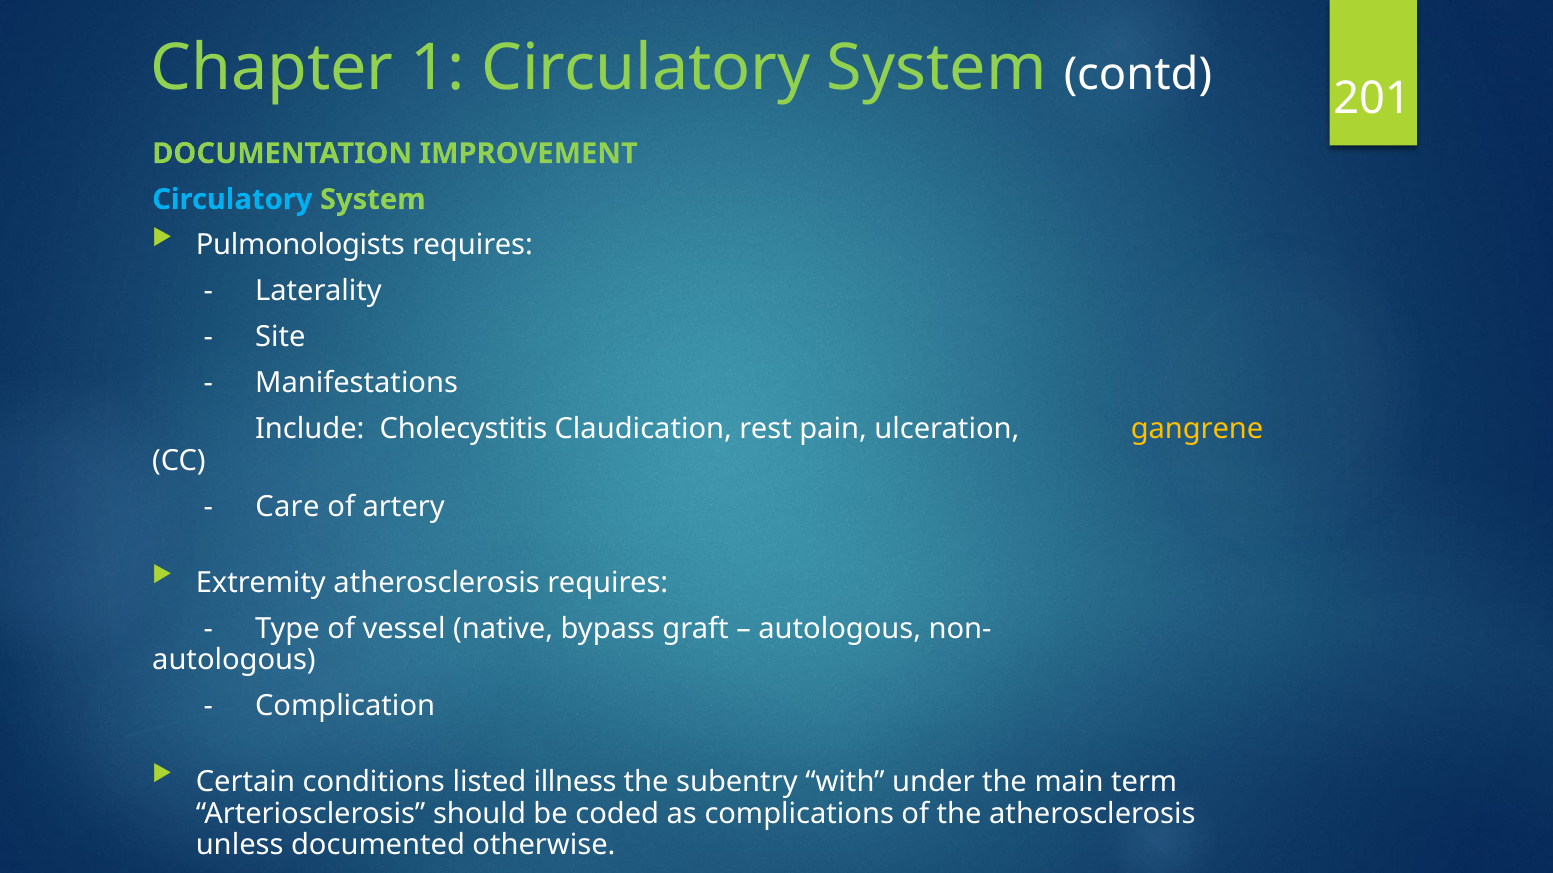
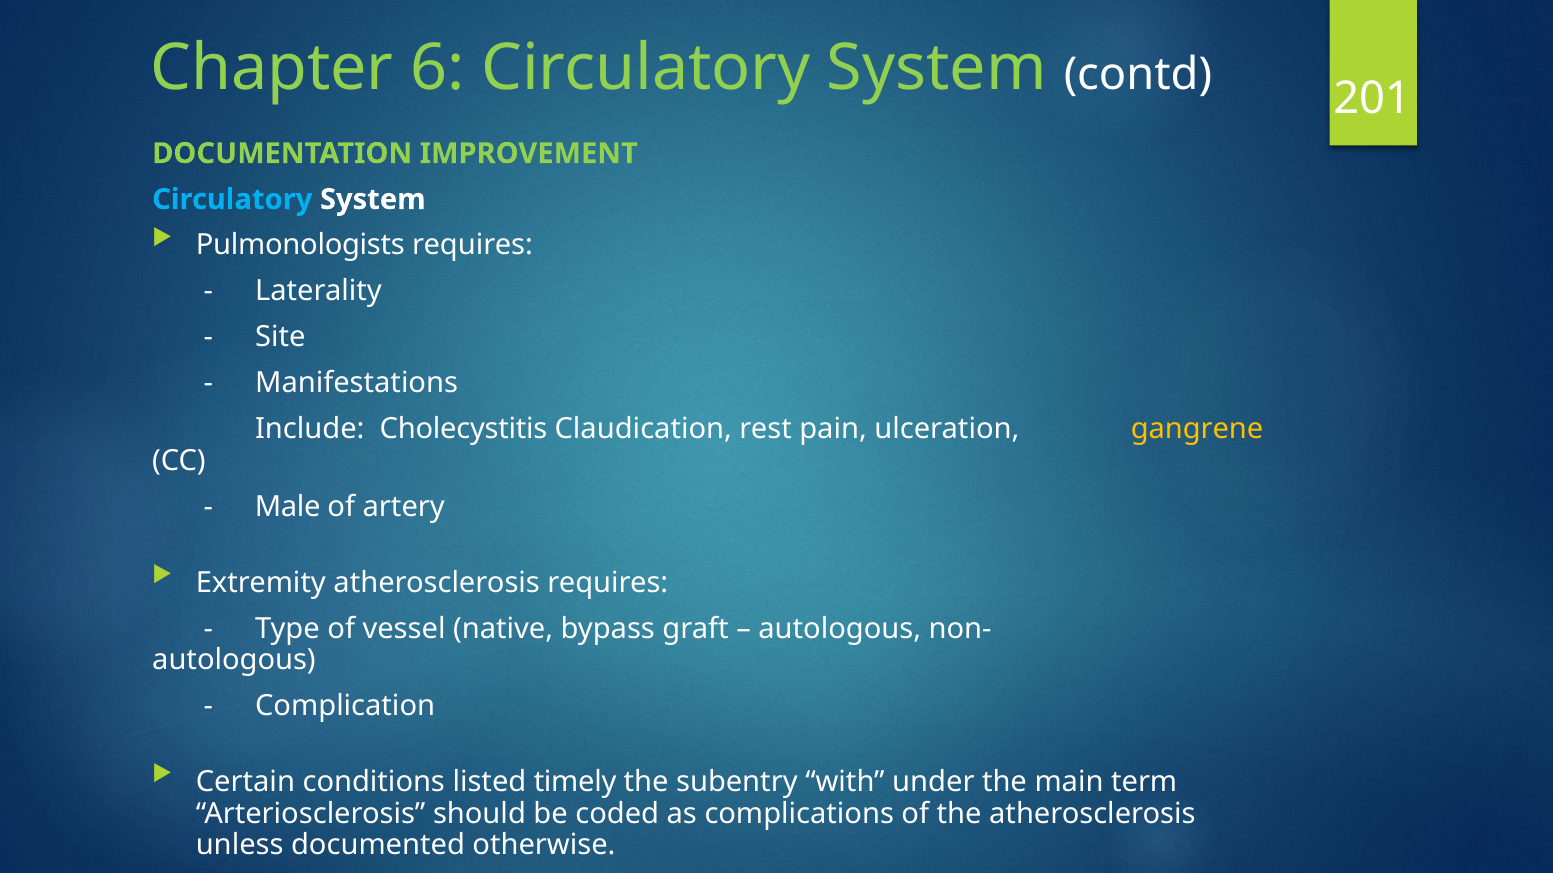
1: 1 -> 6
System at (373, 200) colour: light green -> white
Care: Care -> Male
illness: illness -> timely
